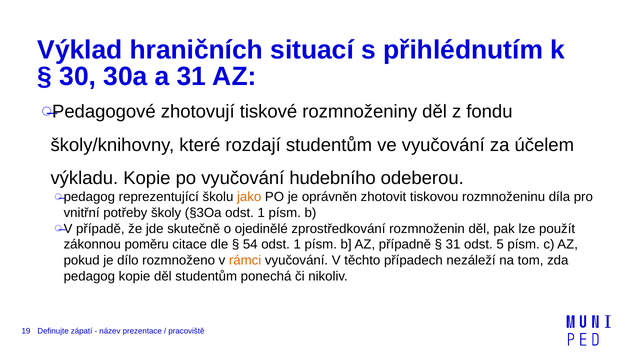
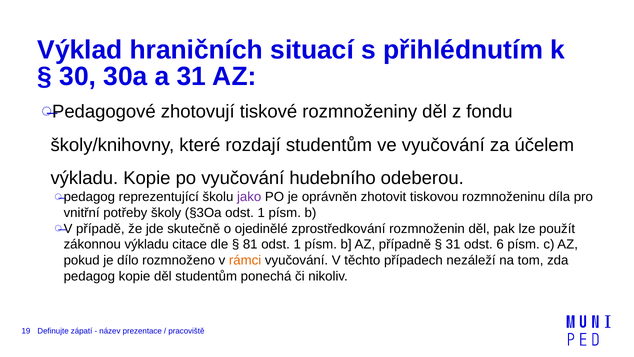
jako colour: orange -> purple
zákonnou poměru: poměru -> výkladu
54: 54 -> 81
5: 5 -> 6
